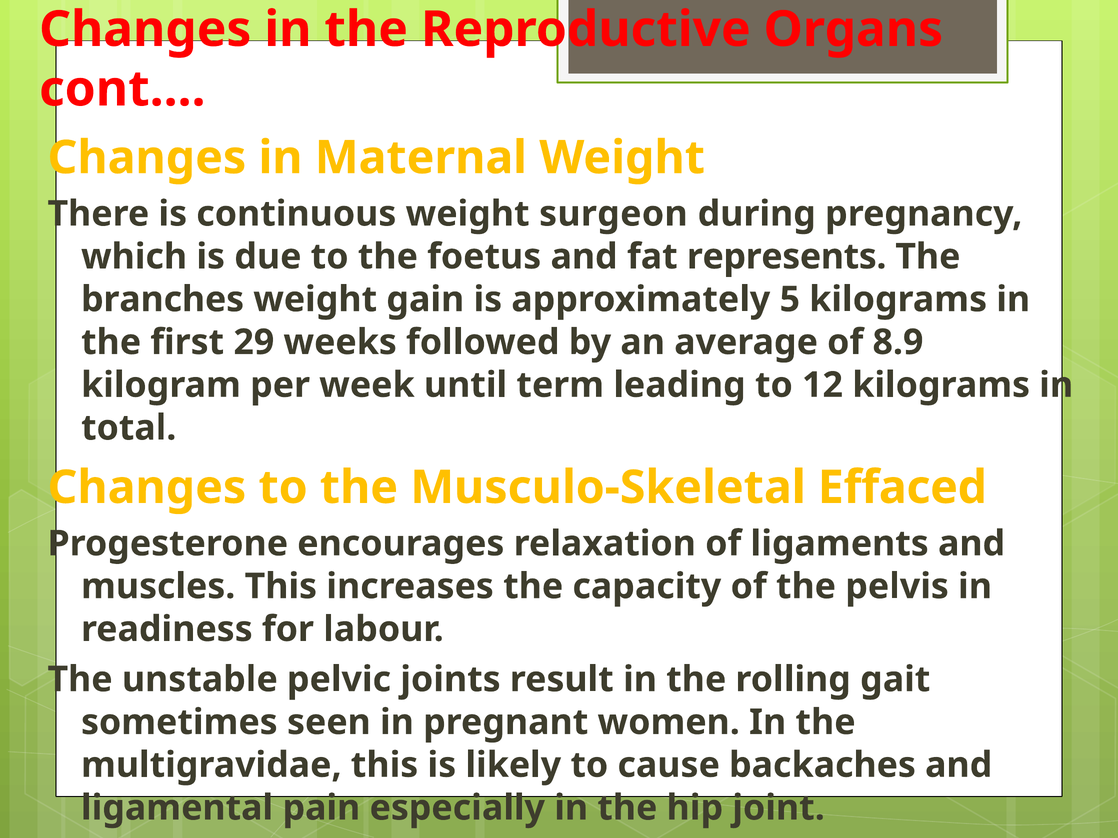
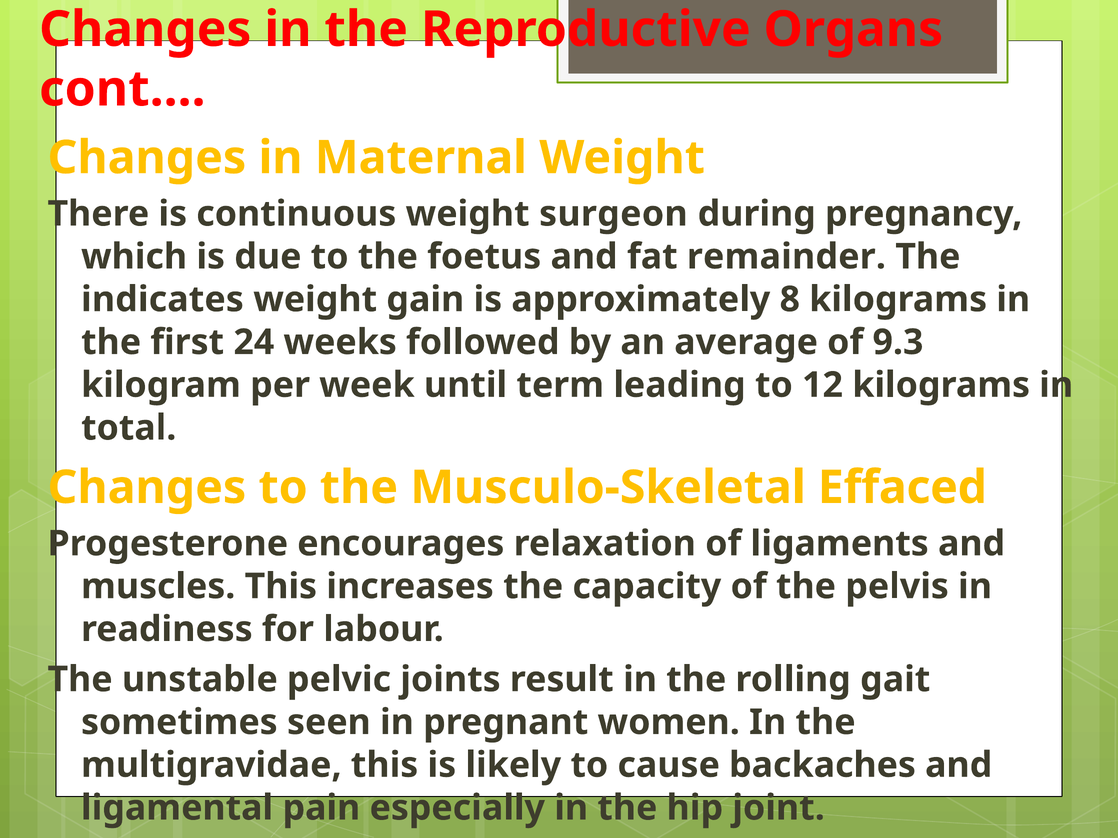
represents: represents -> remainder
branches: branches -> indicates
5: 5 -> 8
29: 29 -> 24
8.9: 8.9 -> 9.3
